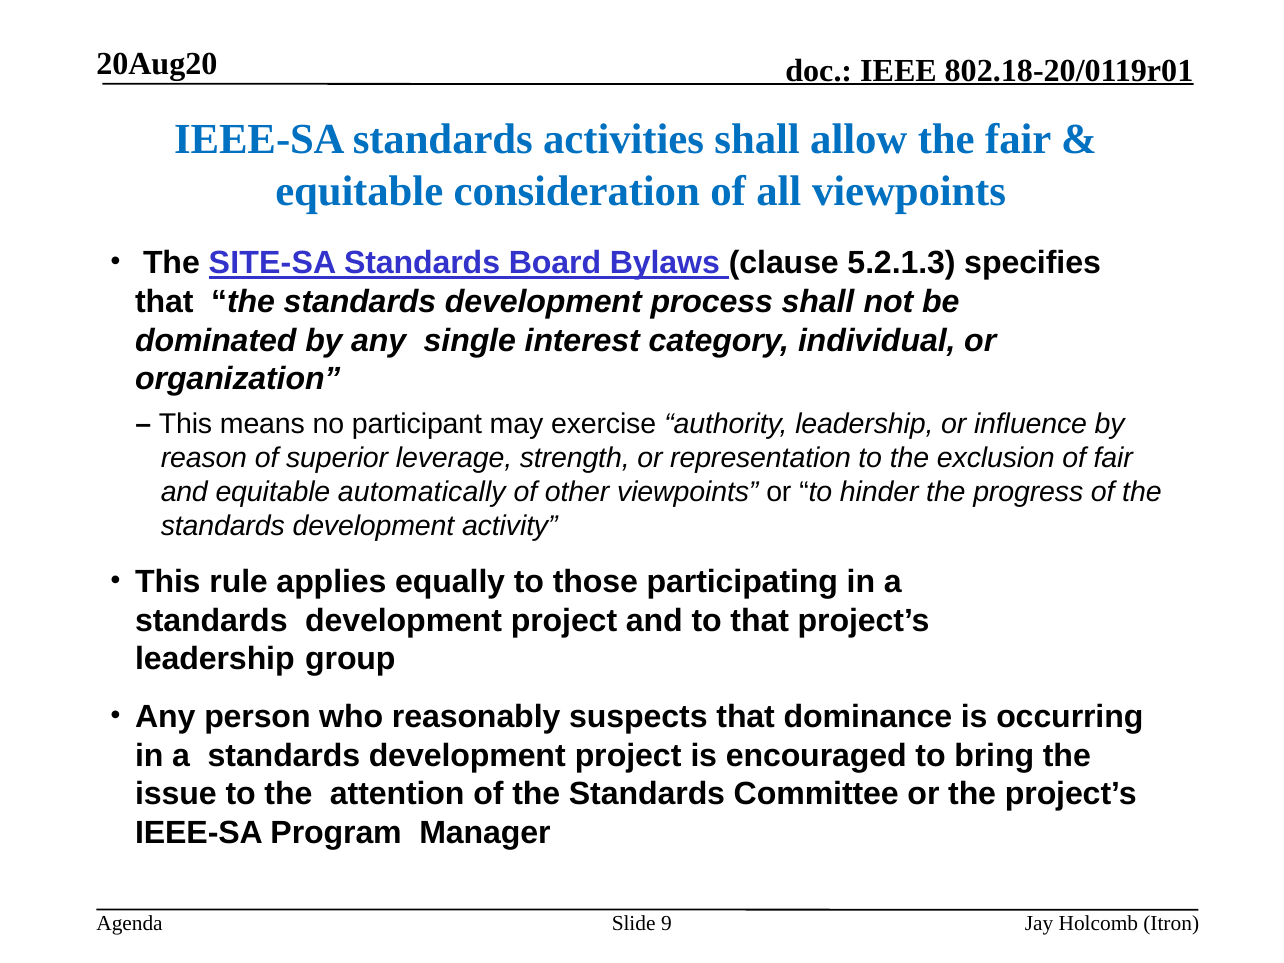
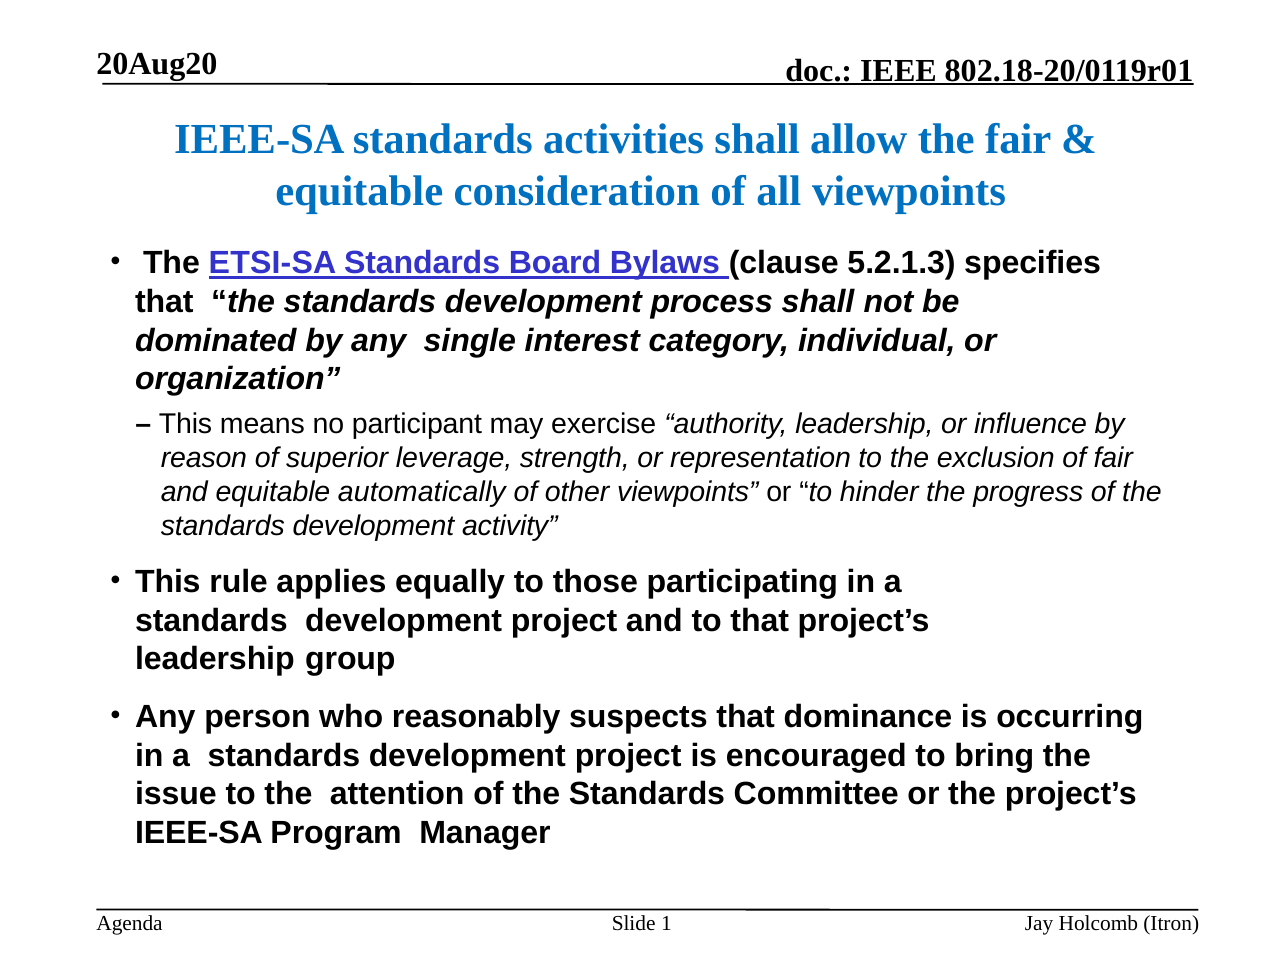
SITE-SA: SITE-SA -> ETSI-SA
9: 9 -> 1
